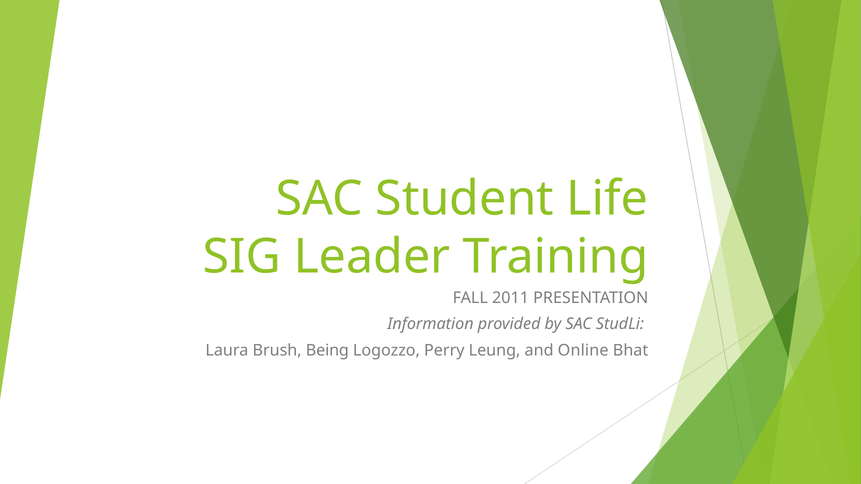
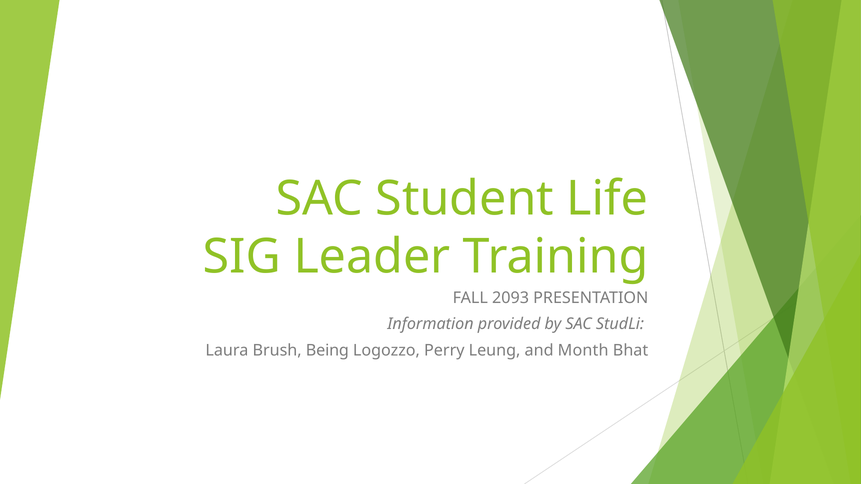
2011: 2011 -> 2093
Online: Online -> Month
